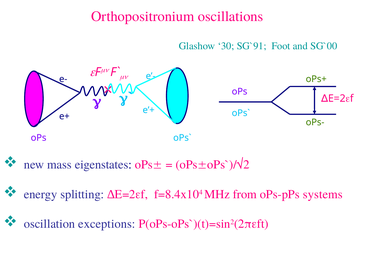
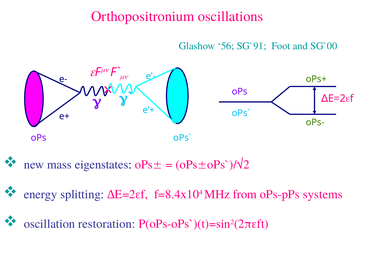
30: 30 -> 56
exceptions: exceptions -> restoration
